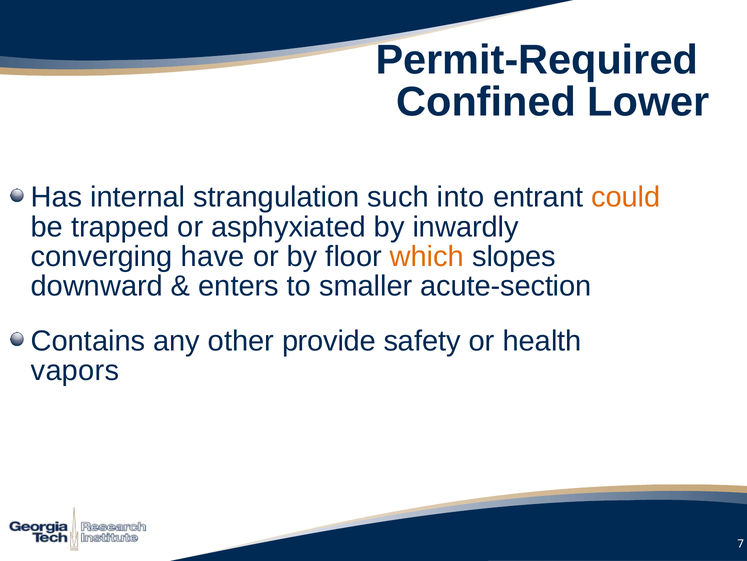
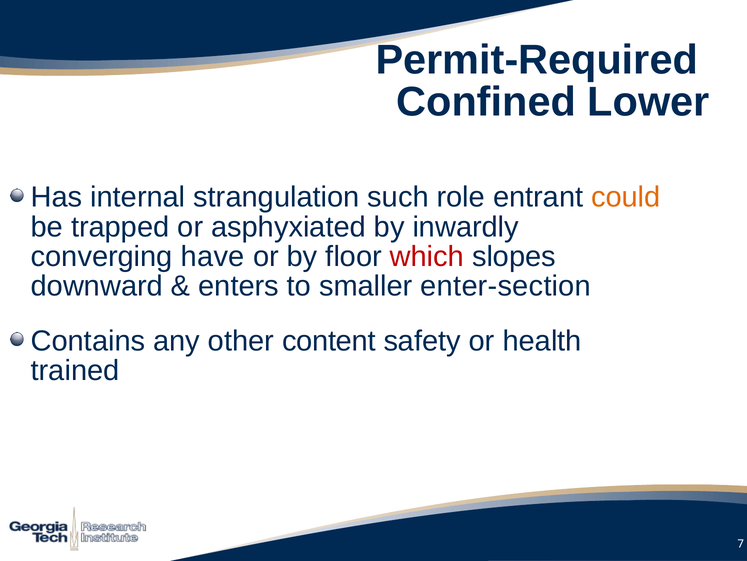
into: into -> role
which colour: orange -> red
acute-section: acute-section -> enter-section
provide: provide -> content
vapors: vapors -> trained
